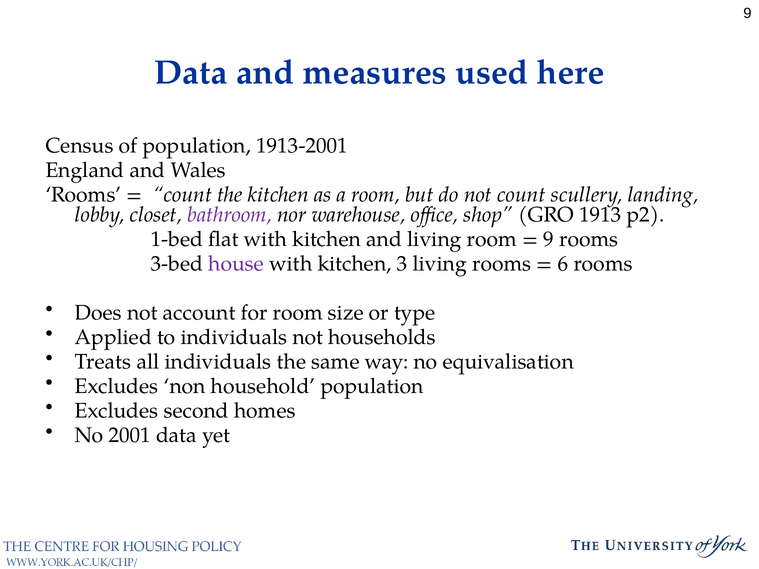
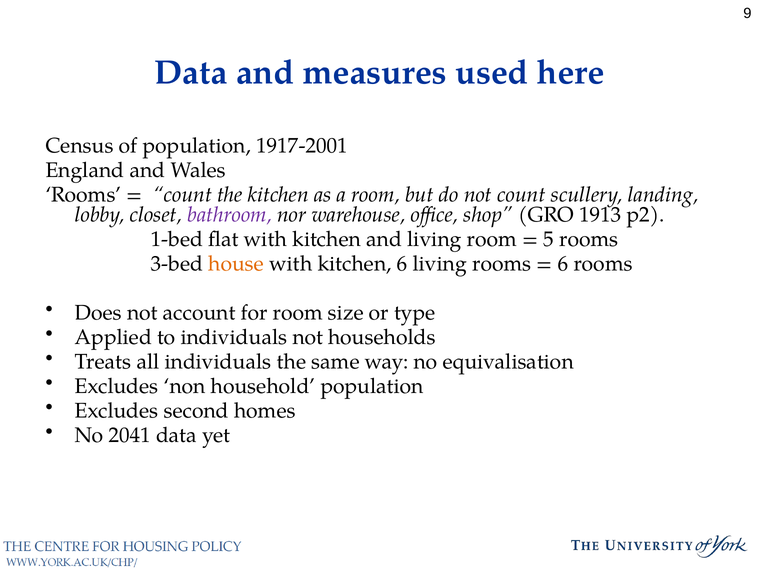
1913-2001: 1913-2001 -> 1917-2001
9 at (549, 240): 9 -> 5
house colour: purple -> orange
kitchen 3: 3 -> 6
2001: 2001 -> 2041
